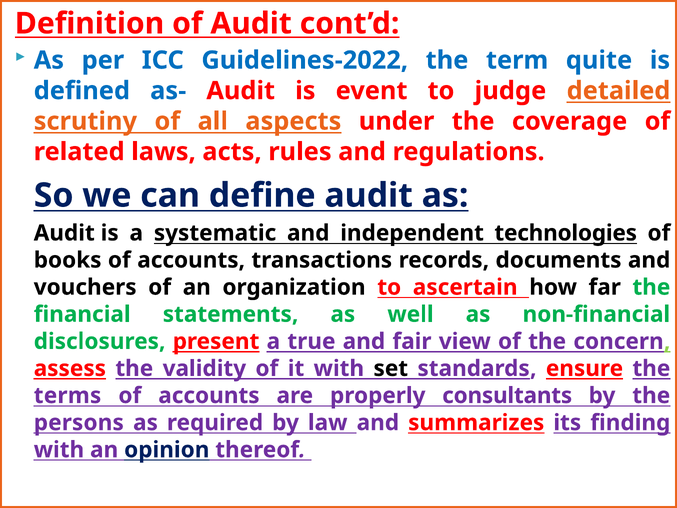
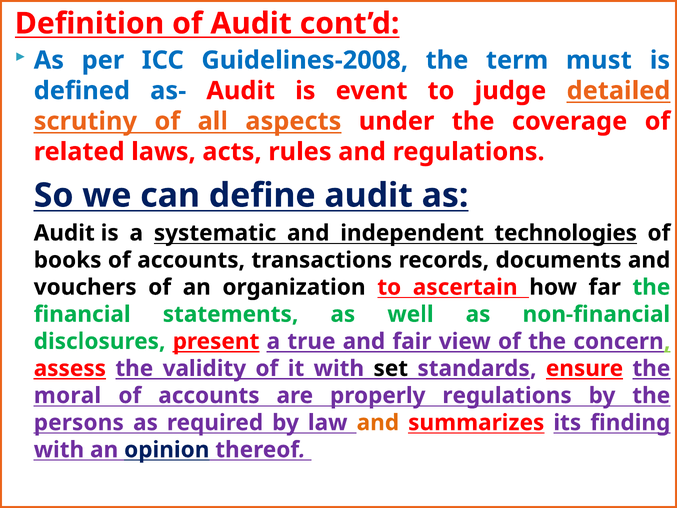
Guidelines-2022: Guidelines-2022 -> Guidelines-2008
quite: quite -> must
terms: terms -> moral
properly consultants: consultants -> regulations
and at (378, 422) colour: purple -> orange
